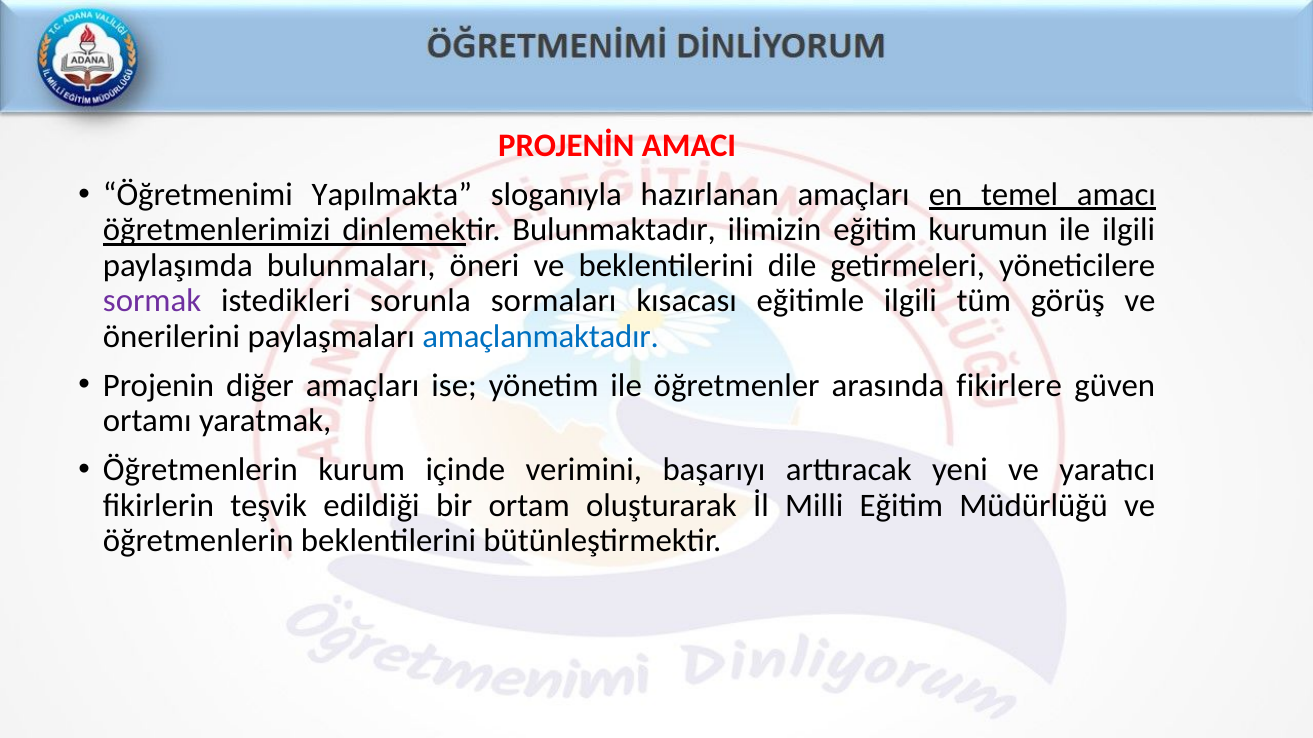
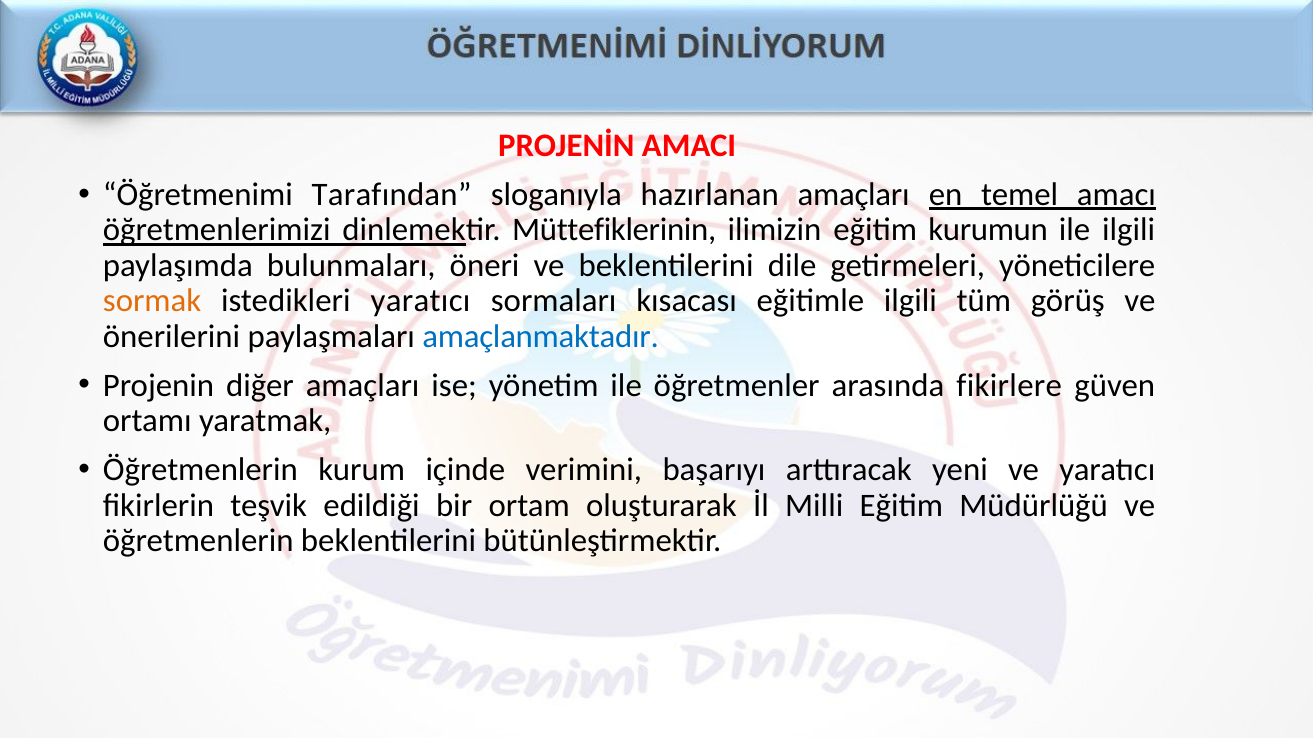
Yapılmakta: Yapılmakta -> Tarafından
Bulunmaktadır: Bulunmaktadır -> Müttefiklerinin
sormak colour: purple -> orange
istedikleri sorunla: sorunla -> yaratıcı
